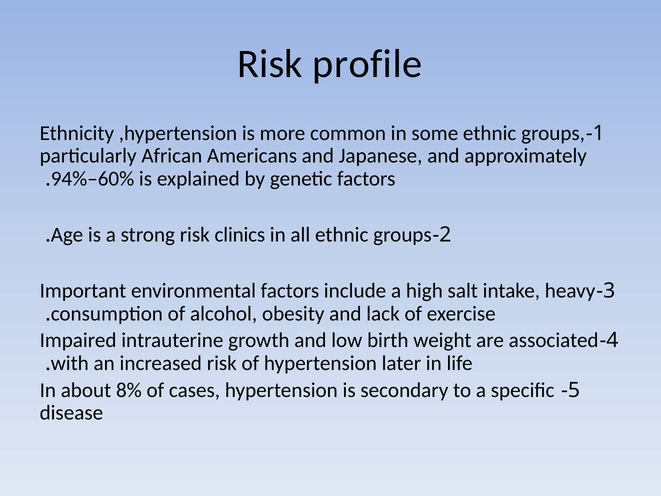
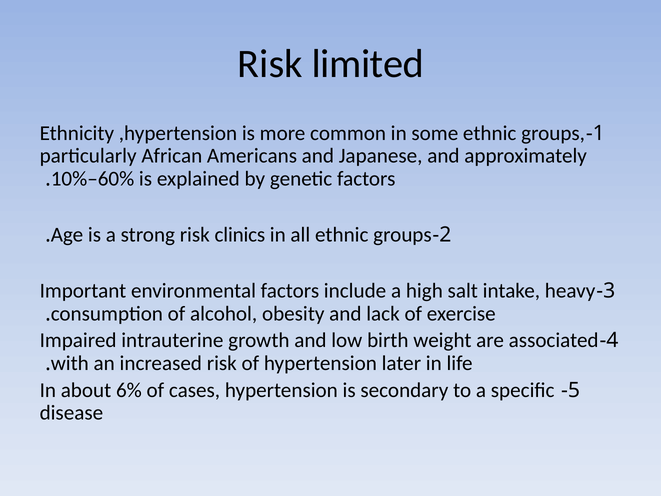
profile: profile -> limited
94%–60%: 94%–60% -> 10%–60%
8%: 8% -> 6%
